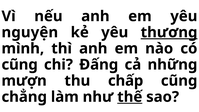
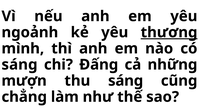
nguyện: nguyện -> ngoảnh
cũng at (20, 65): cũng -> sáng
thu chấp: chấp -> sáng
thế underline: present -> none
